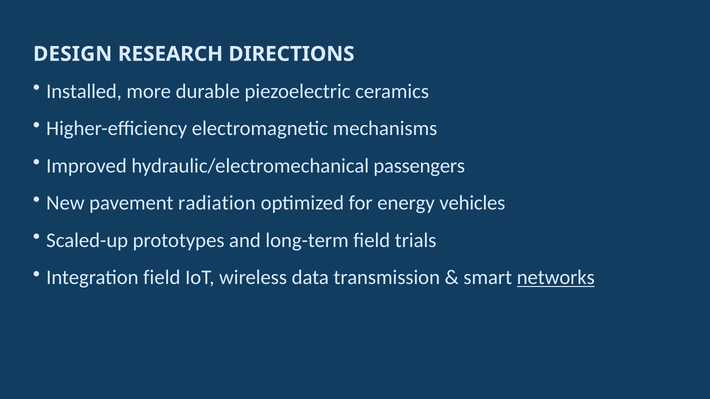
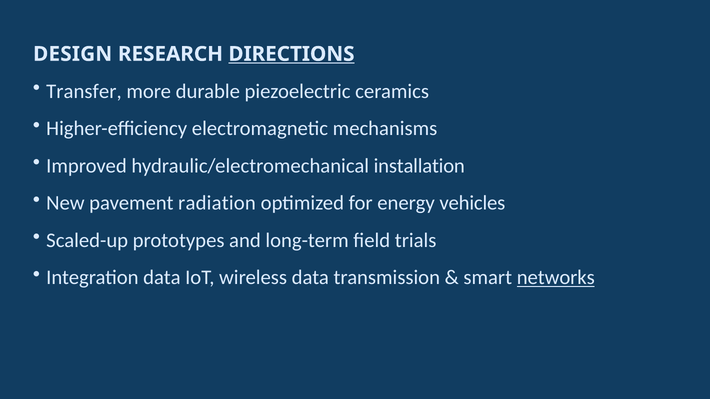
DIRECTIONS underline: none -> present
Installed: Installed -> Transfer
passengers: passengers -> installation
Integration field: field -> data
